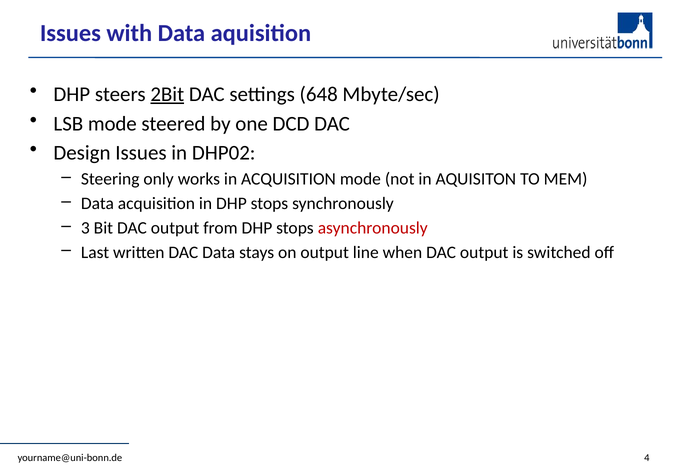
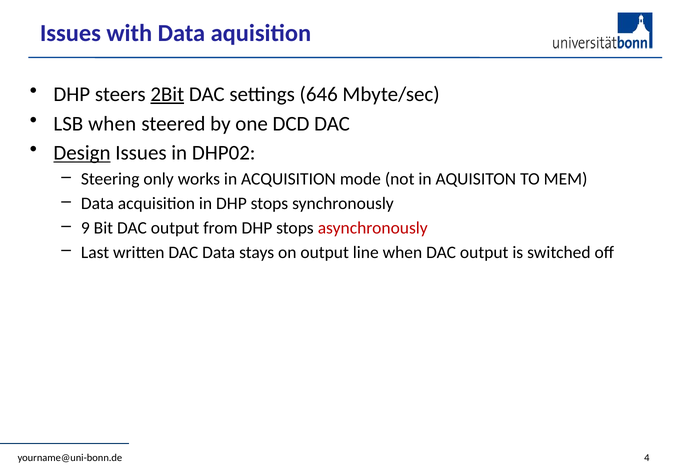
648: 648 -> 646
LSB mode: mode -> when
Design underline: none -> present
3: 3 -> 9
